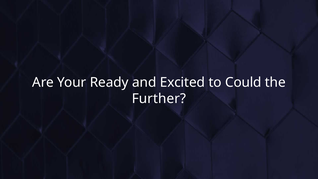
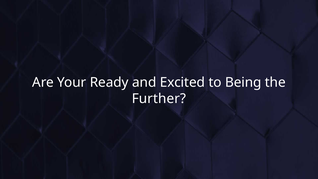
Could: Could -> Being
